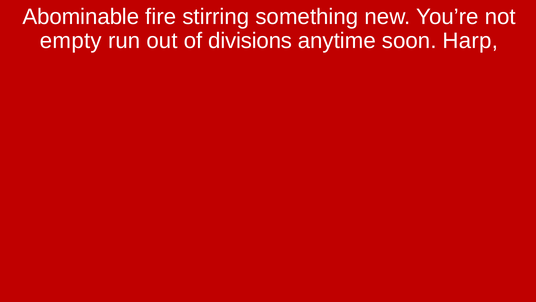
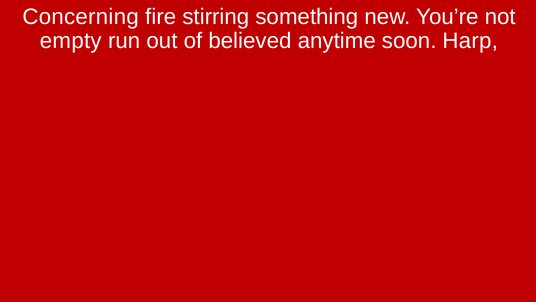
Abominable: Abominable -> Concerning
divisions: divisions -> believed
